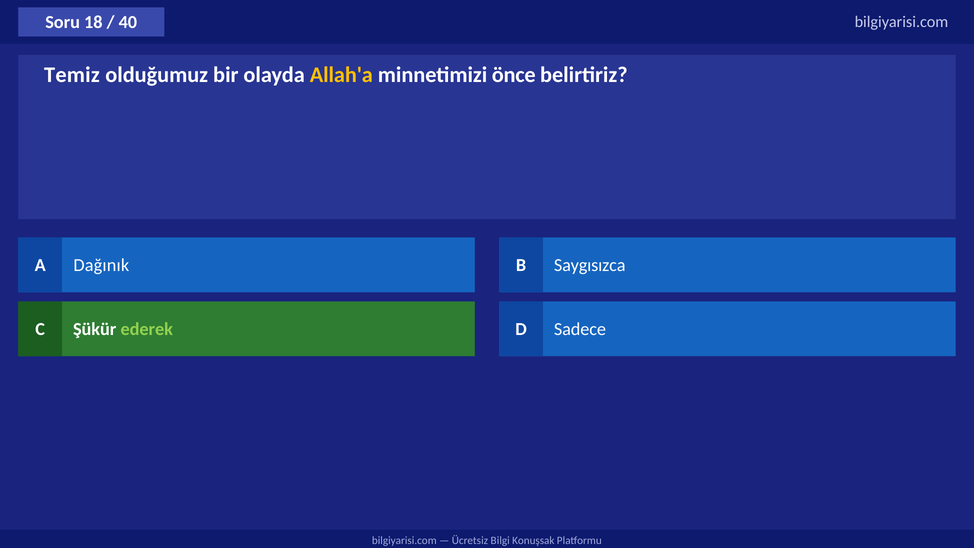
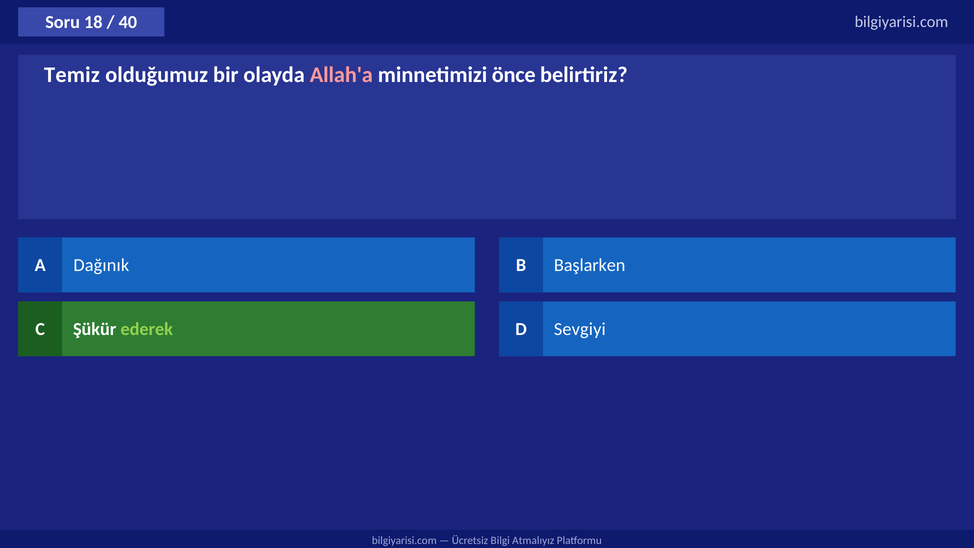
Allah'a colour: yellow -> pink
Saygısızca: Saygısızca -> Başlarken
Sadece: Sadece -> Sevgiyi
Konuşsak: Konuşsak -> Atmalıyız
